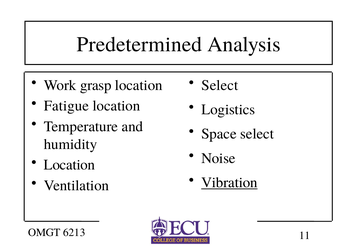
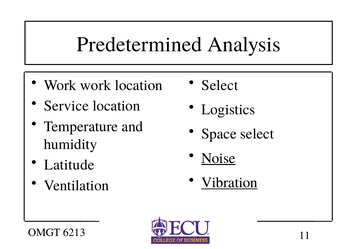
Work grasp: grasp -> work
Fatigue: Fatigue -> Service
Noise underline: none -> present
Location at (69, 165): Location -> Latitude
